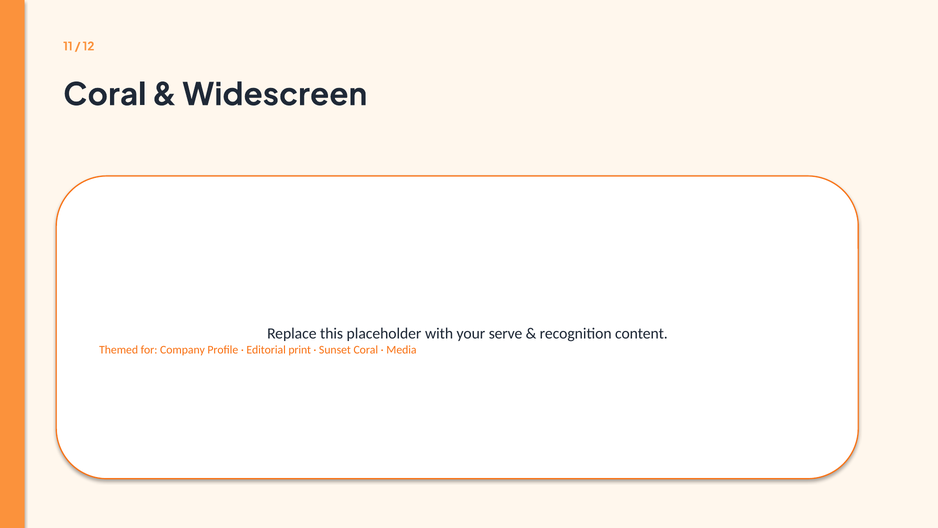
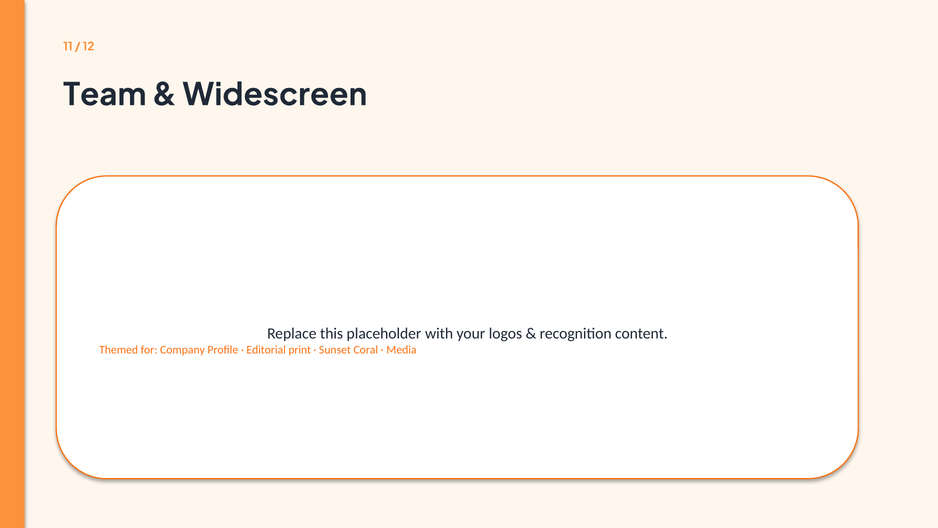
Coral at (105, 95): Coral -> Team
serve: serve -> logos
